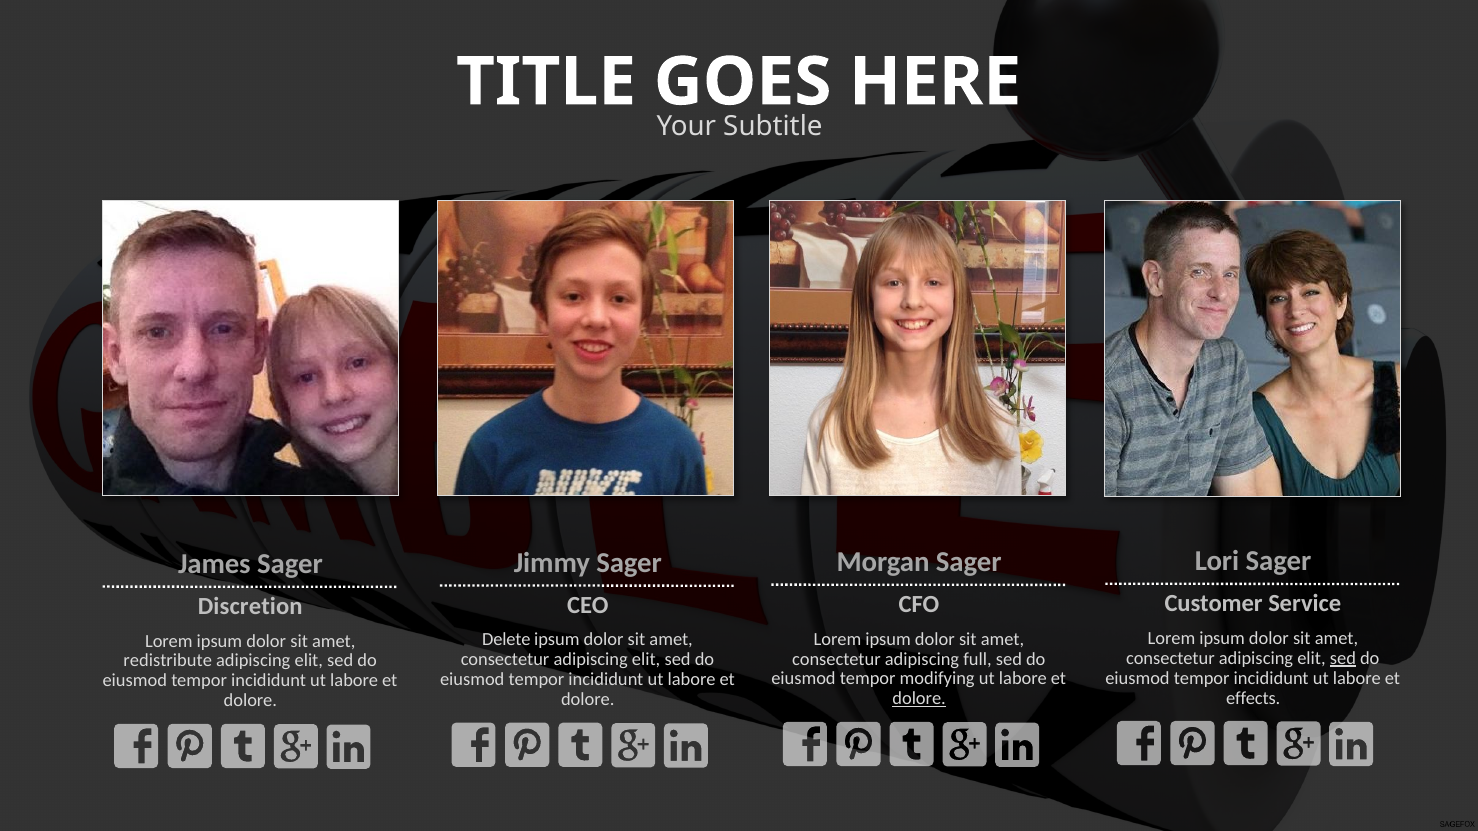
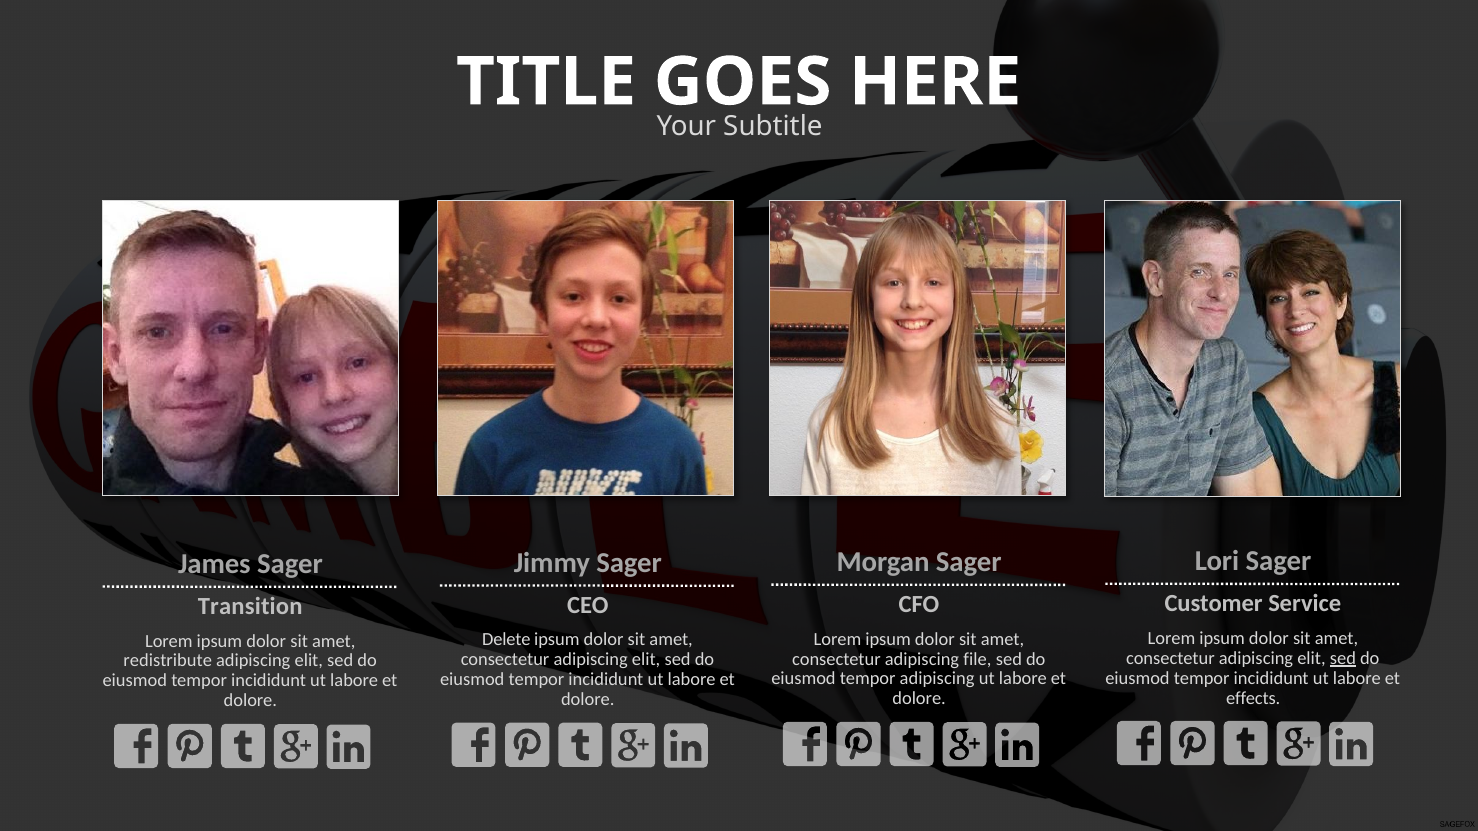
Discretion: Discretion -> Transition
full: full -> file
tempor modifying: modifying -> adipiscing
dolore at (919, 699) underline: present -> none
